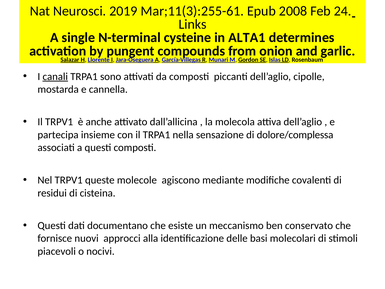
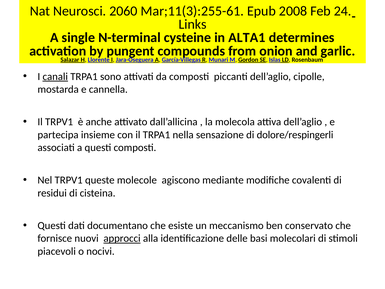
2019: 2019 -> 2060
dolore/complessa: dolore/complessa -> dolore/respingerli
approcci underline: none -> present
